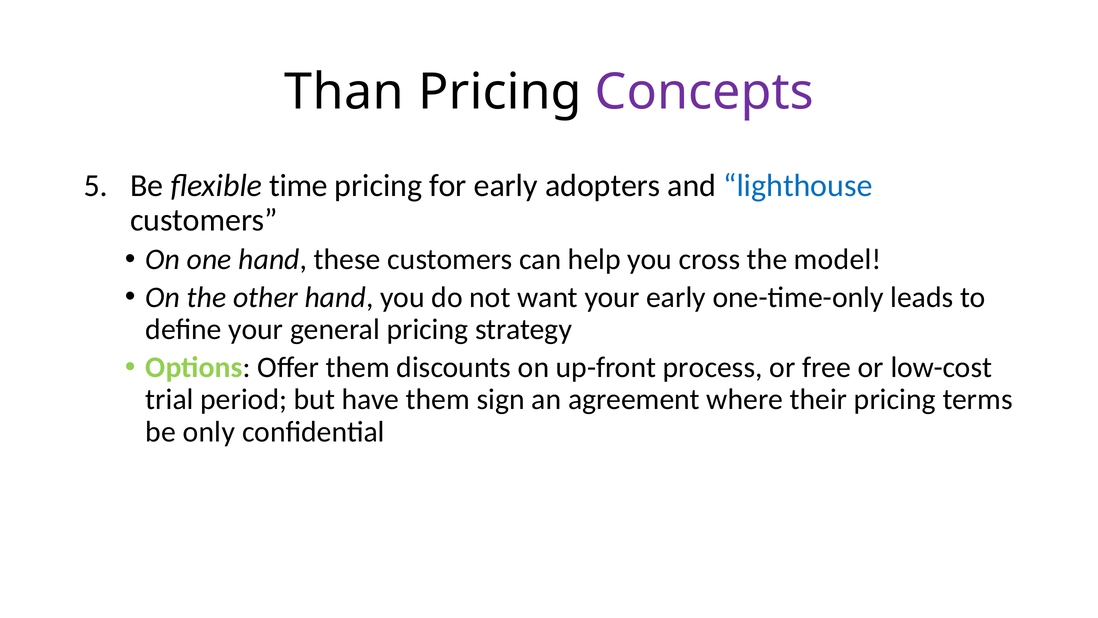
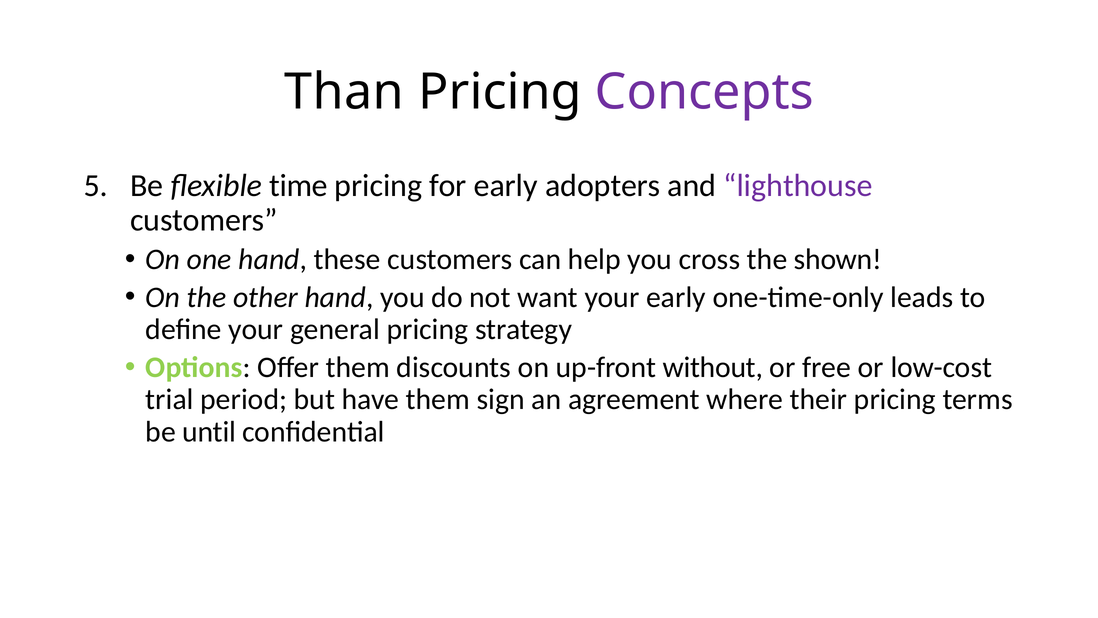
lighthouse colour: blue -> purple
model: model -> shown
process: process -> without
only: only -> until
